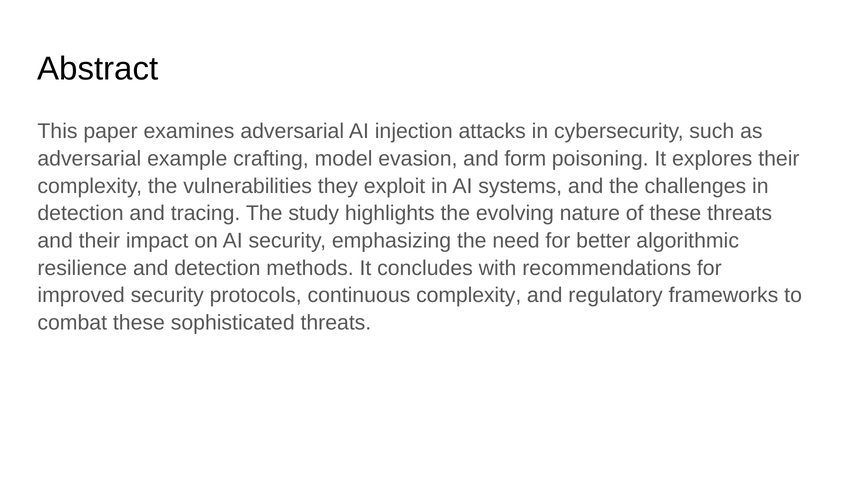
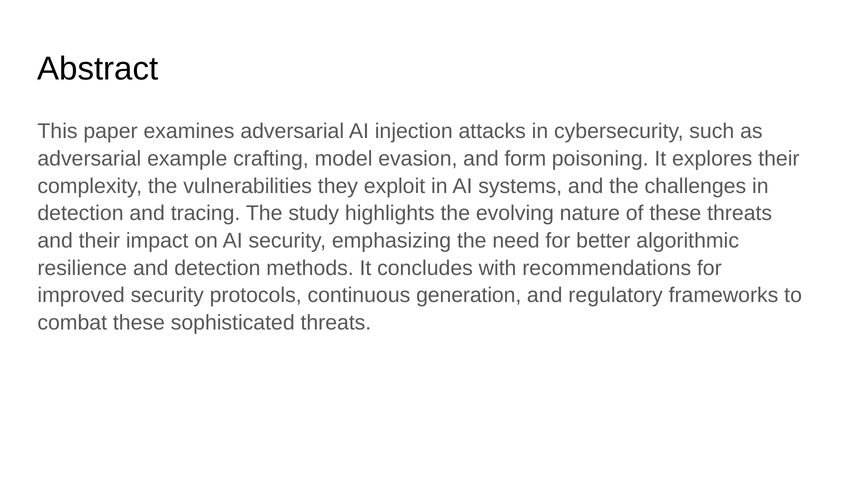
continuous complexity: complexity -> generation
